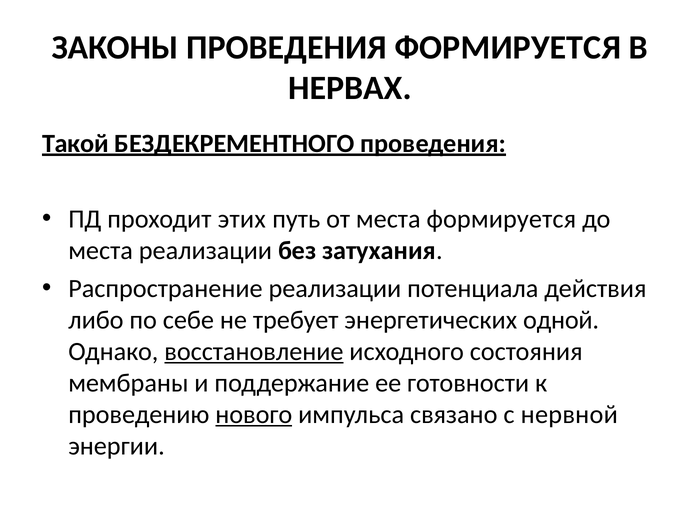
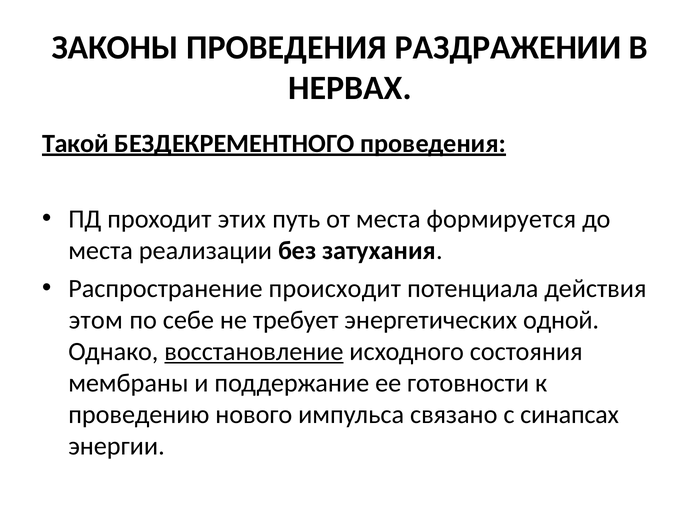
ПРОВЕДЕНИЯ ФОРМИРУЕТСЯ: ФОРМИРУЕТСЯ -> РАЗДРАЖЕНИИ
Распространение реализации: реализации -> происходит
либо: либо -> этом
нового underline: present -> none
нервной: нервной -> синапсах
